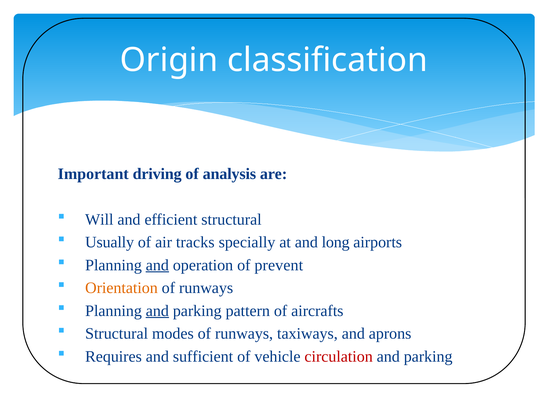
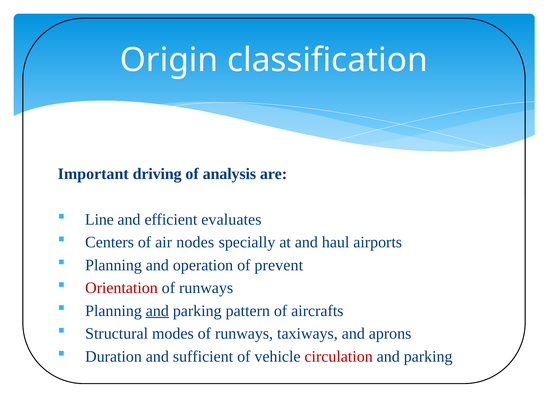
Will: Will -> Line
efficient structural: structural -> evaluates
Usually: Usually -> Centers
tracks: tracks -> nodes
long: long -> haul
and at (157, 265) underline: present -> none
Orientation colour: orange -> red
Requires: Requires -> Duration
